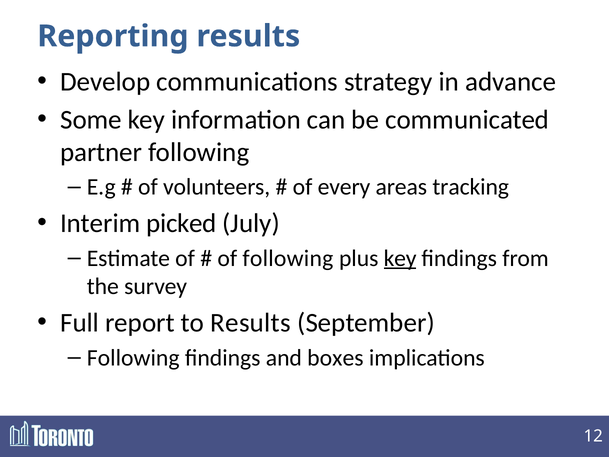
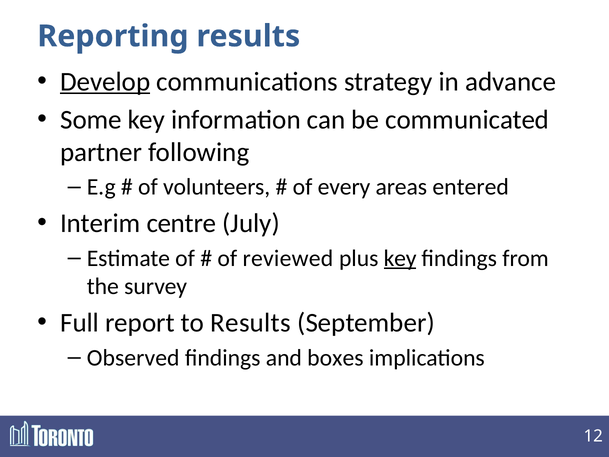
Develop underline: none -> present
tracking: tracking -> entered
picked: picked -> centre
of following: following -> reviewed
Following at (133, 357): Following -> Observed
